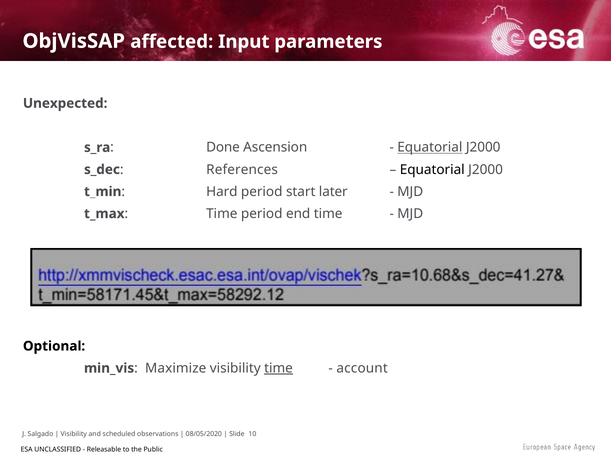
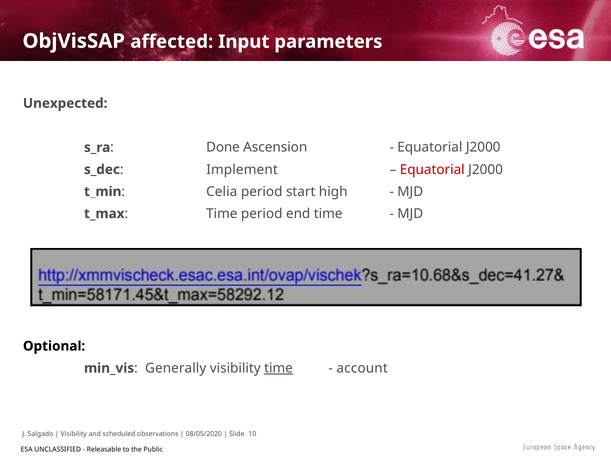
Equatorial at (430, 148) underline: present -> none
References: References -> Implement
Equatorial at (432, 170) colour: black -> red
Hard: Hard -> Celia
later: later -> high
Maximize: Maximize -> Generally
